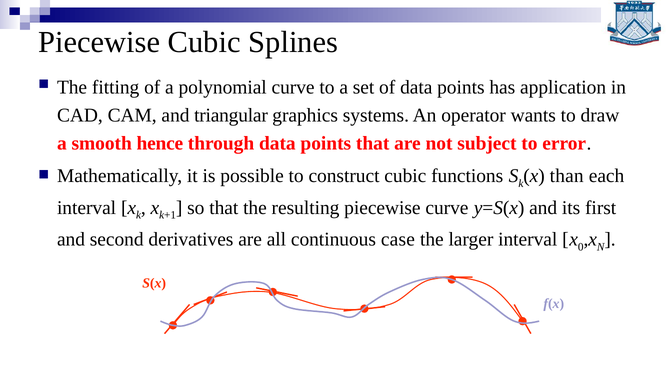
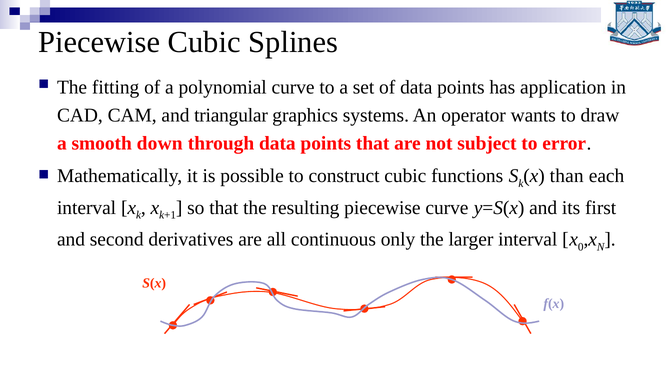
hence: hence -> down
case: case -> only
